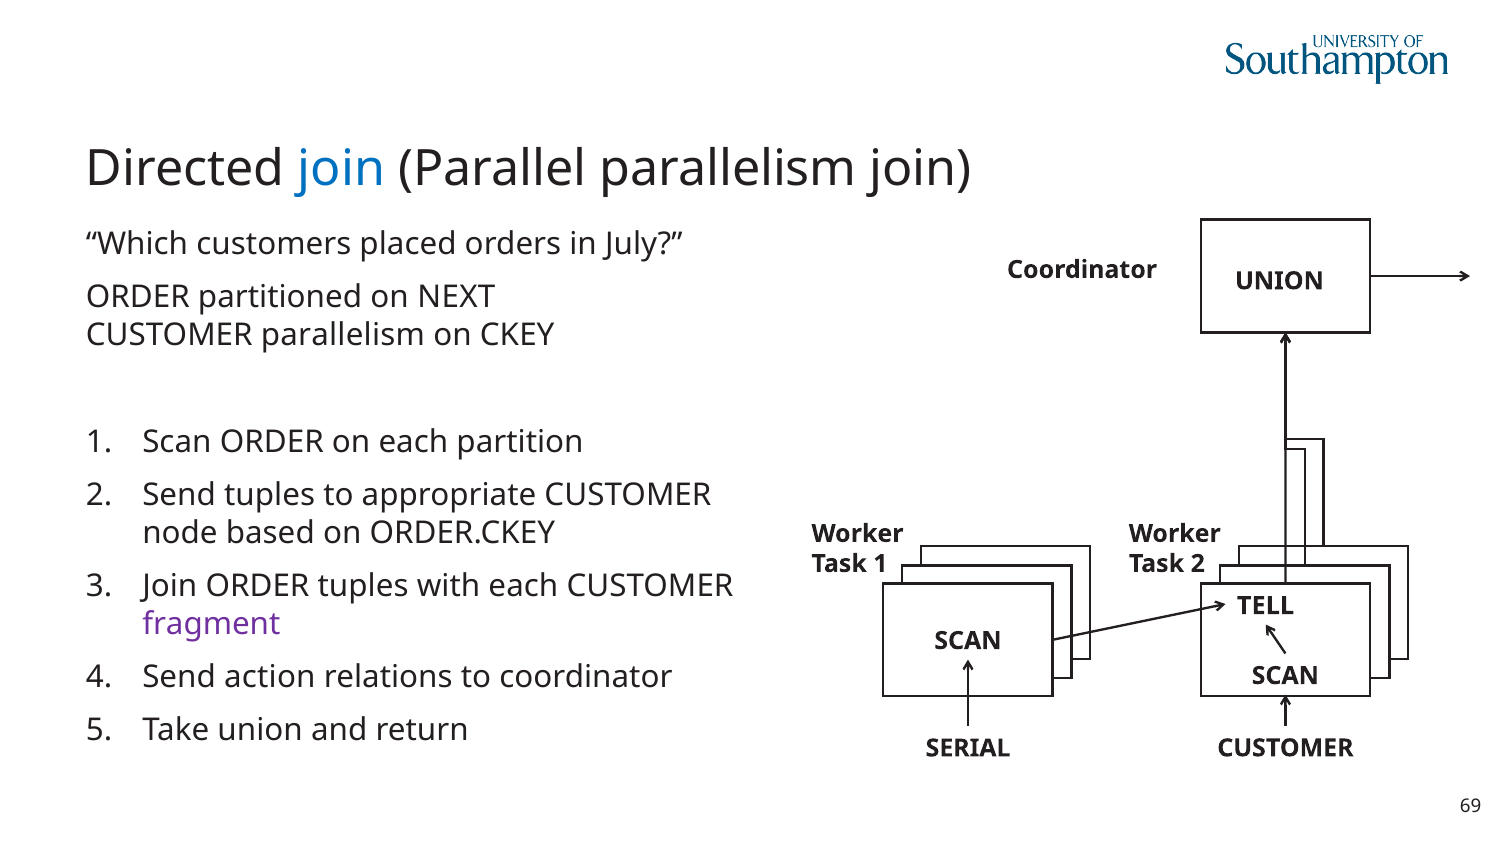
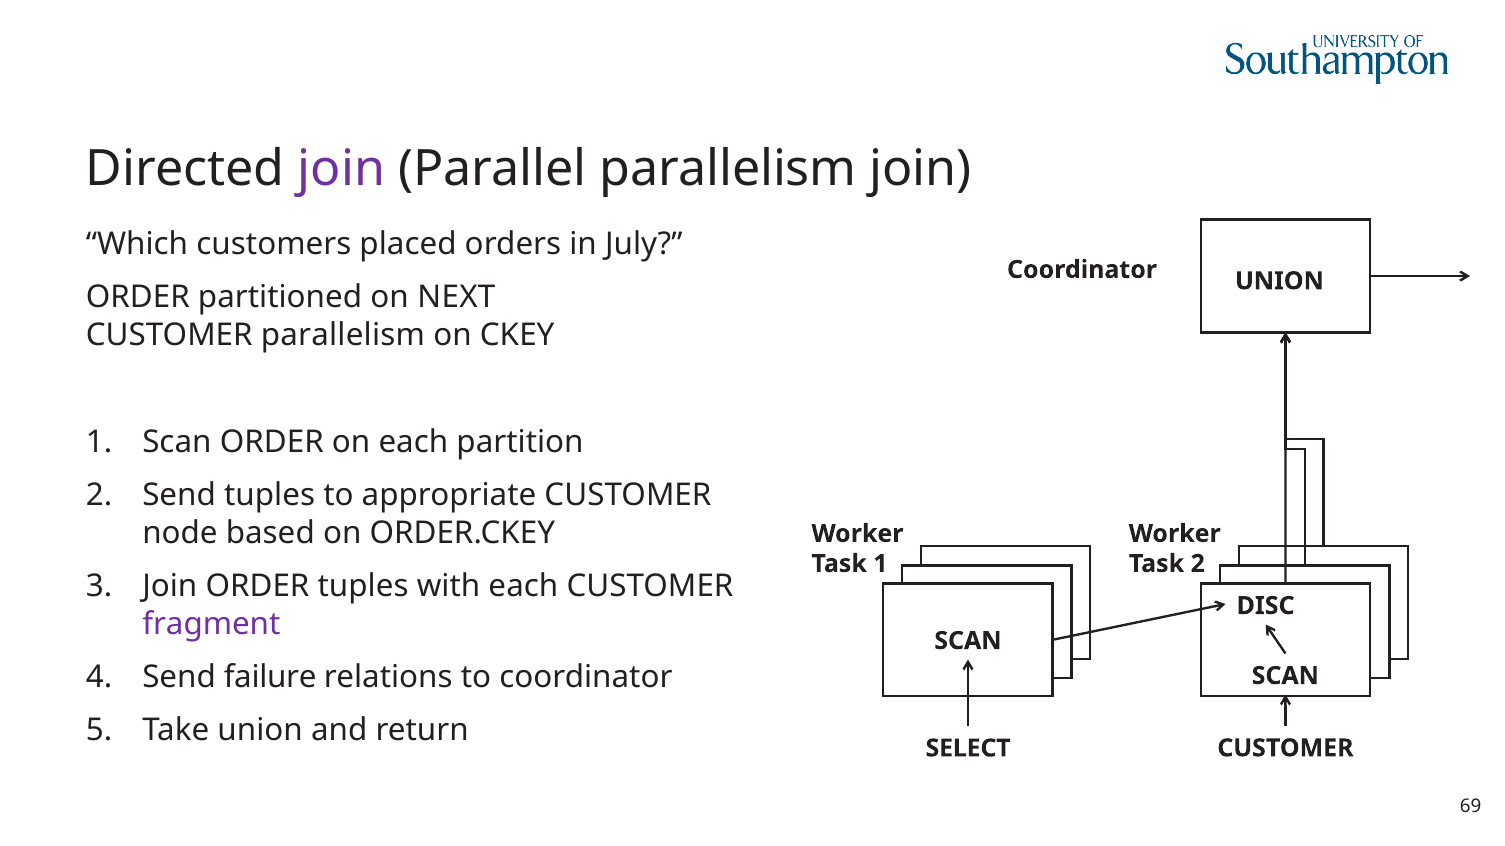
join at (342, 169) colour: blue -> purple
TELL: TELL -> DISC
action: action -> failure
SERIAL: SERIAL -> SELECT
